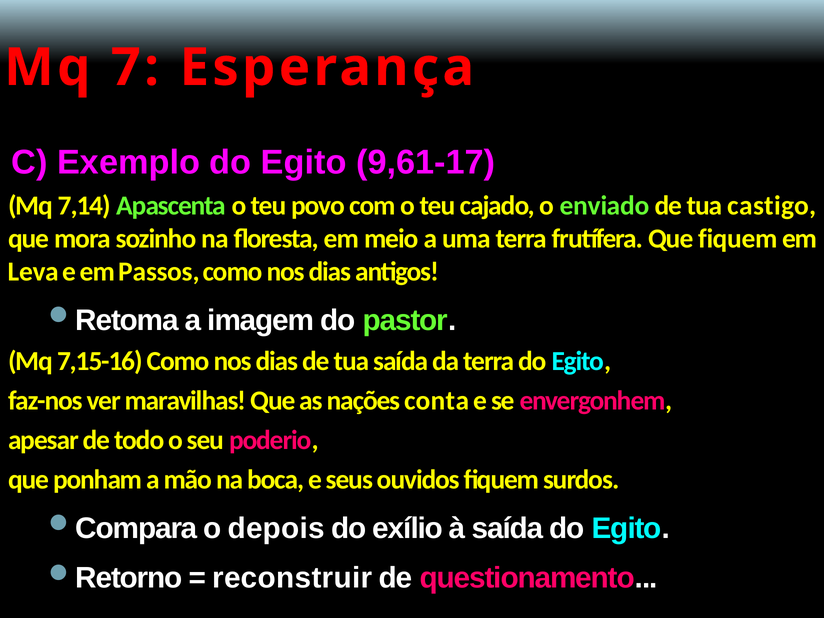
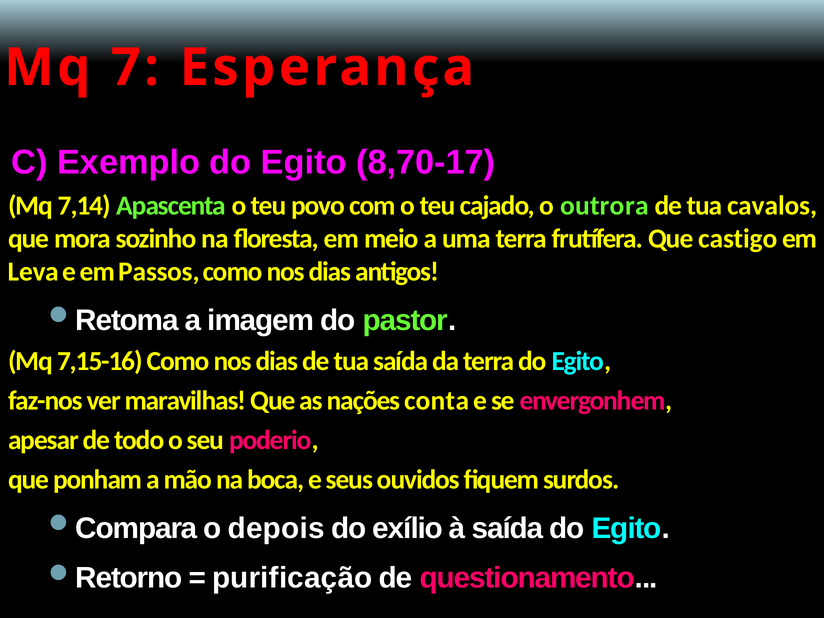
9,61-17: 9,61-17 -> 8,70-17
enviado: enviado -> outrora
castigo: castigo -> cavalos
Que fiquem: fiquem -> castigo
reconstruir: reconstruir -> purificação
